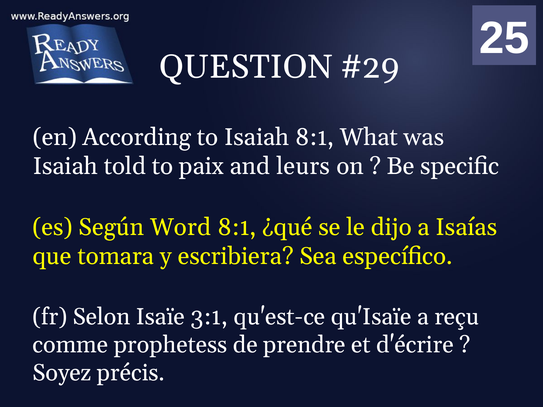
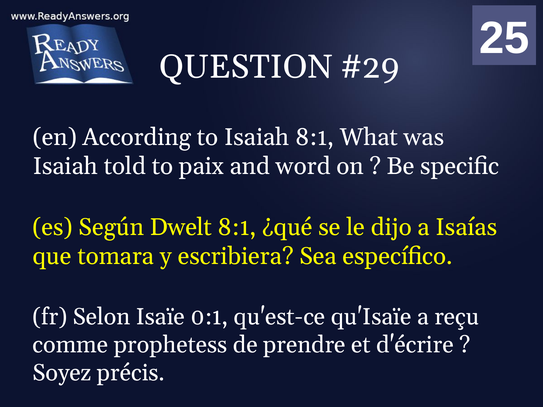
leurs: leurs -> word
Word: Word -> Dwelt
3:1: 3:1 -> 0:1
